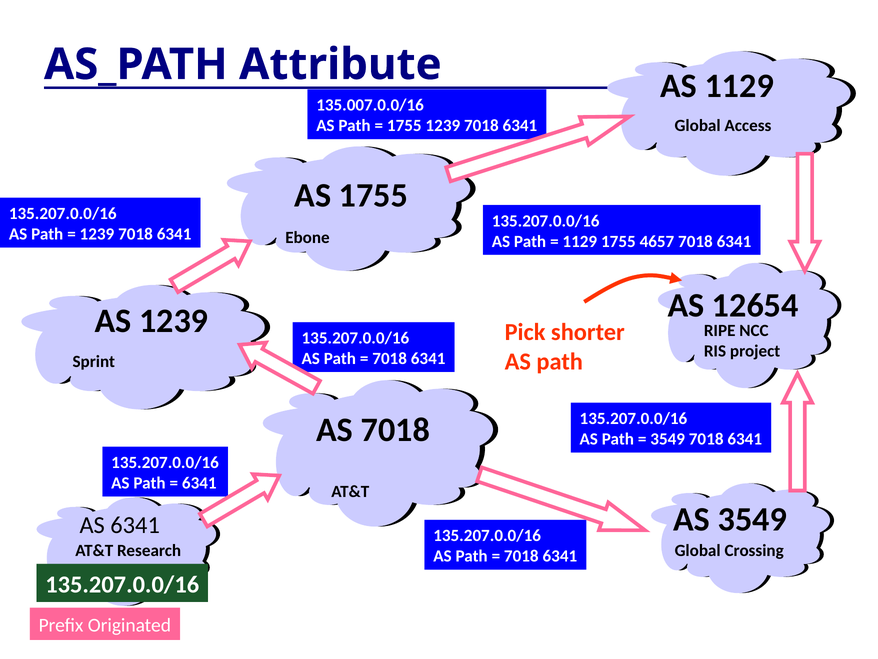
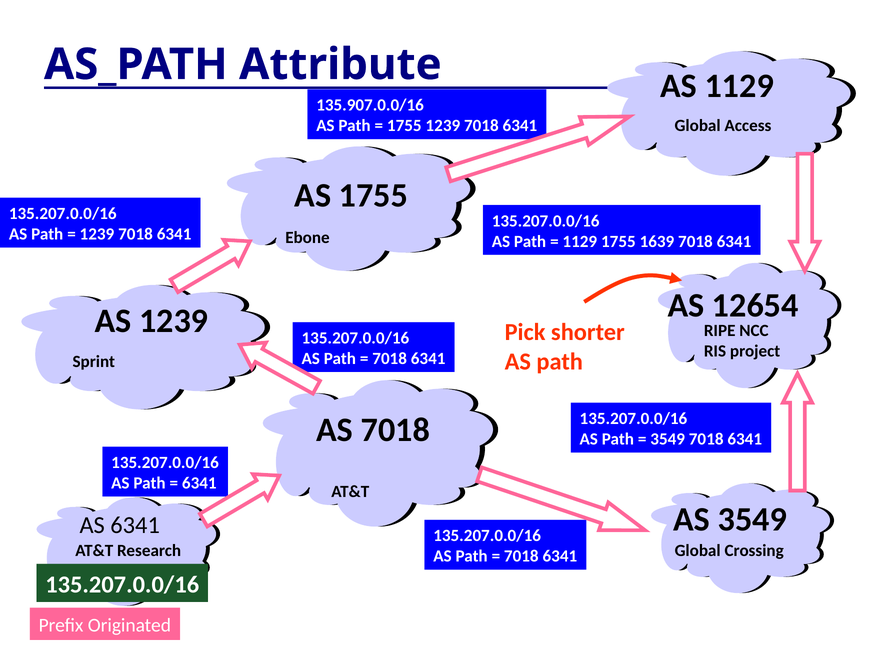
135.007.0.0/16: 135.007.0.0/16 -> 135.907.0.0/16
4657: 4657 -> 1639
